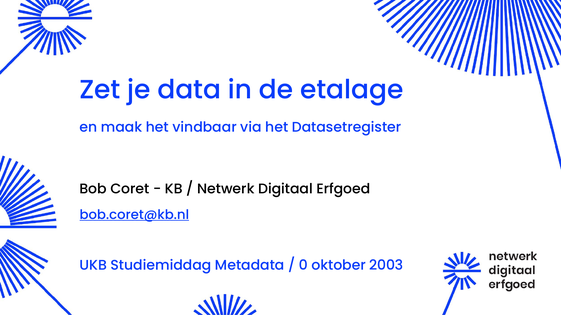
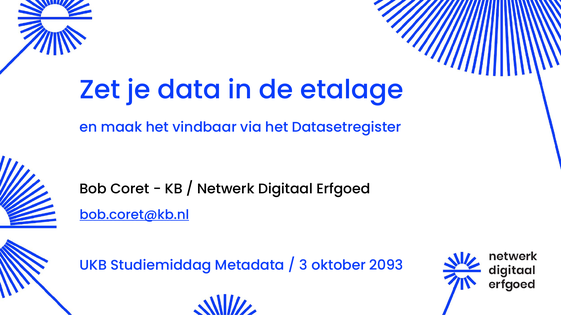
0: 0 -> 3
2003: 2003 -> 2093
